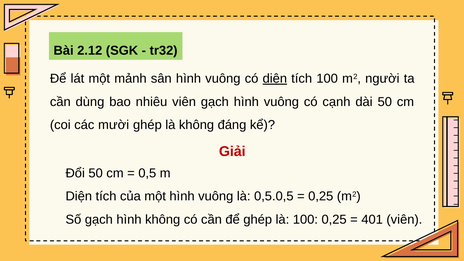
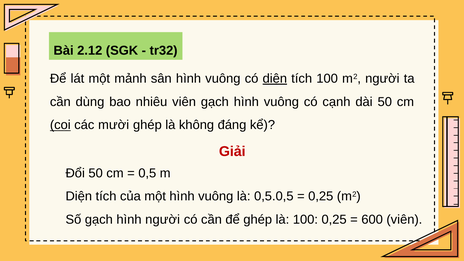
coi underline: none -> present
hình không: không -> người
401: 401 -> 600
